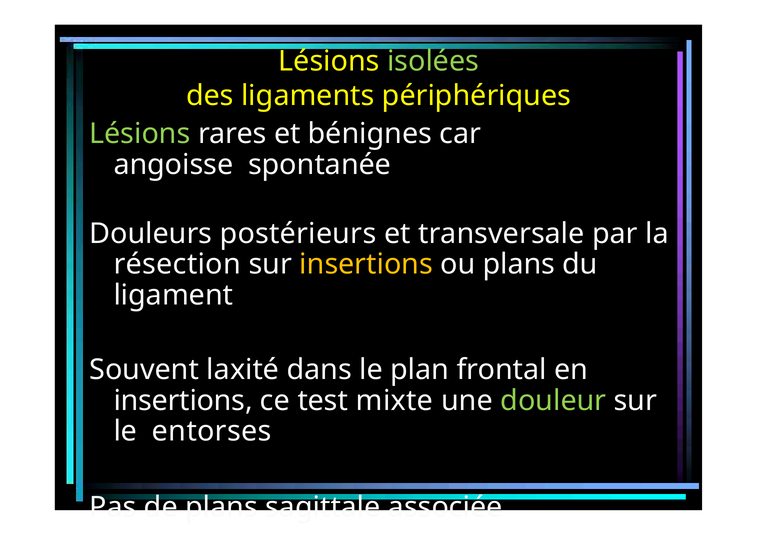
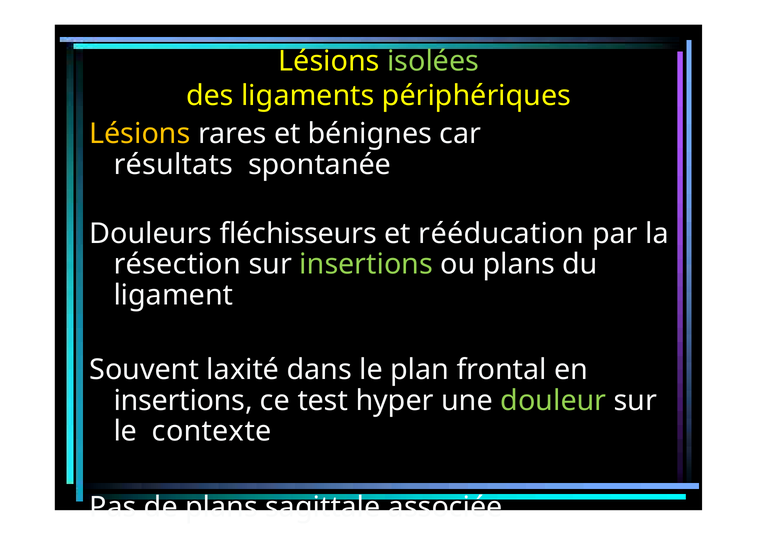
Lésions at (140, 134) colour: light green -> yellow
angoisse: angoisse -> résultats
postérieurs: postérieurs -> fléchisseurs
transversale: transversale -> rééducation
insertions at (366, 264) colour: yellow -> light green
mixte: mixte -> hyper
entorses: entorses -> contexte
